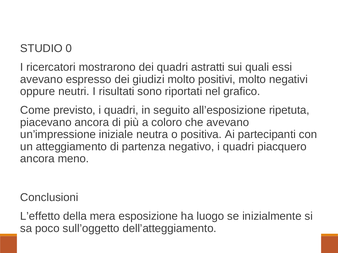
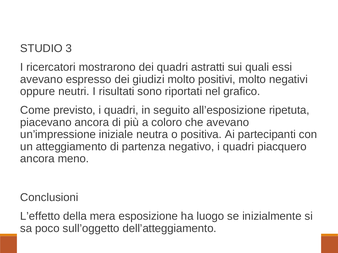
0: 0 -> 3
